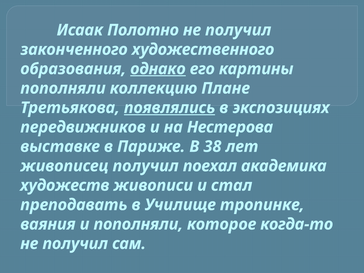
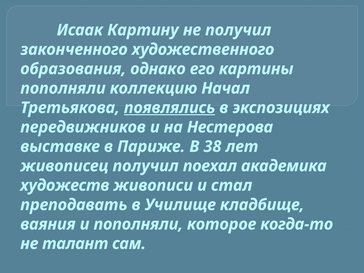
Полотно: Полотно -> Картину
однако underline: present -> none
Плане: Плане -> Начал
тропинке: тропинке -> кладбище
получил at (75, 244): получил -> талант
